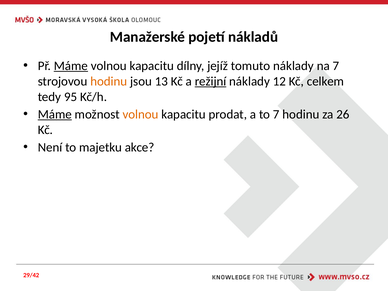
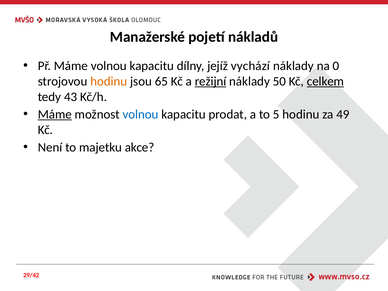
Máme at (71, 66) underline: present -> none
tomuto: tomuto -> vychází
na 7: 7 -> 0
13: 13 -> 65
12: 12 -> 50
celkem underline: none -> present
95: 95 -> 43
volnou at (141, 114) colour: orange -> blue
to 7: 7 -> 5
26: 26 -> 49
